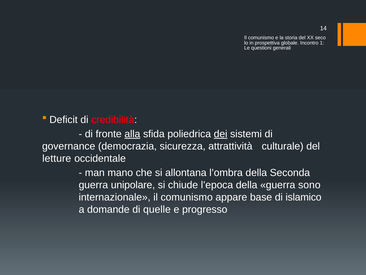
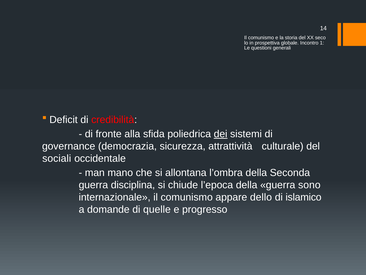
alla underline: present -> none
letture: letture -> sociali
unipolare: unipolare -> disciplina
base: base -> dello
